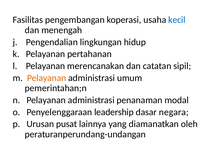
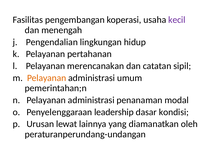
kecil colour: blue -> purple
negara: negara -> kondisi
pusat: pusat -> lewat
